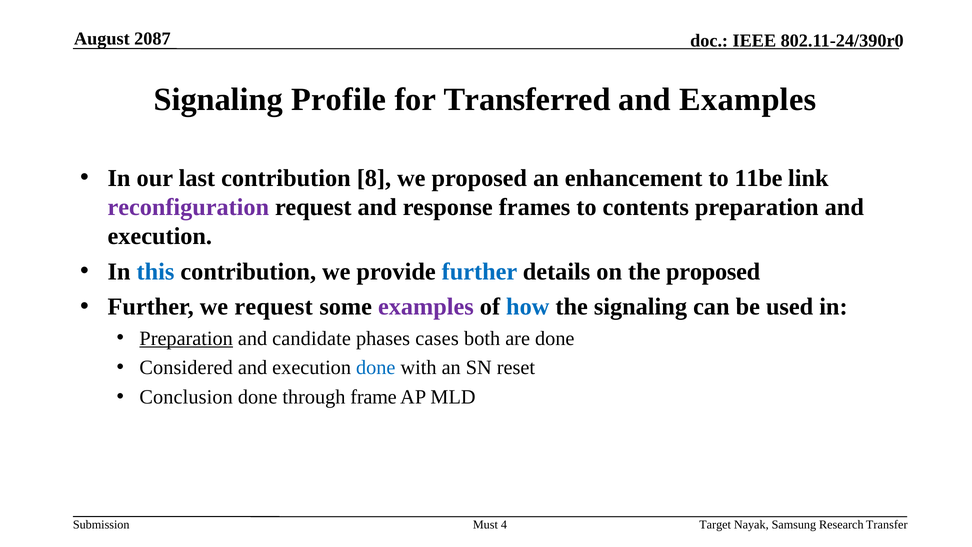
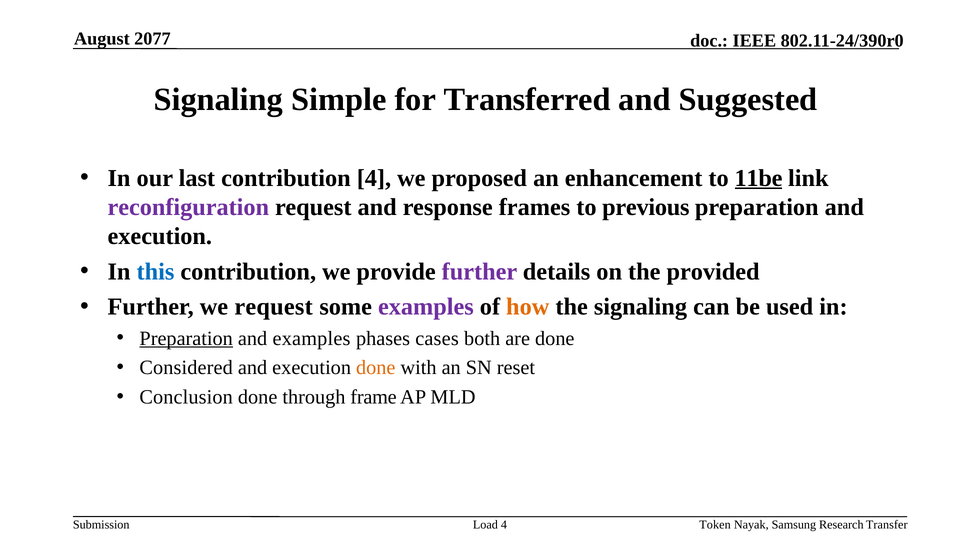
2087: 2087 -> 2077
Profile: Profile -> Simple
and Examples: Examples -> Suggested
contribution 8: 8 -> 4
11be underline: none -> present
contents: contents -> previous
further at (479, 271) colour: blue -> purple
the proposed: proposed -> provided
how colour: blue -> orange
and candidate: candidate -> examples
done at (376, 368) colour: blue -> orange
Must: Must -> Load
Target: Target -> Token
